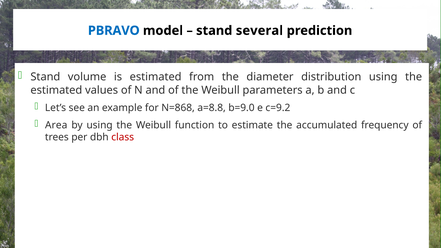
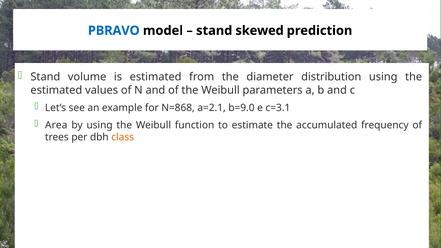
several: several -> skewed
a=8.8: a=8.8 -> a=2.1
c=9.2: c=9.2 -> c=3.1
class colour: red -> orange
